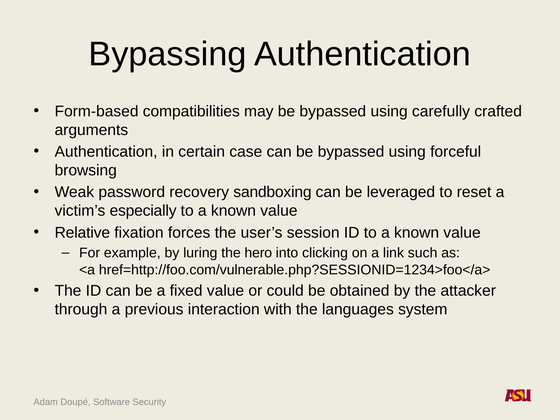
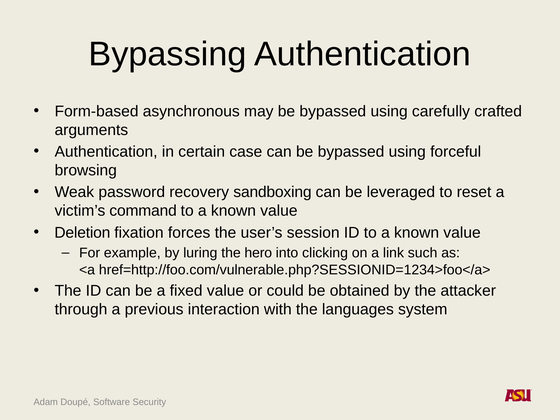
compatibilities: compatibilities -> asynchronous
especially: especially -> command
Relative: Relative -> Deletion
